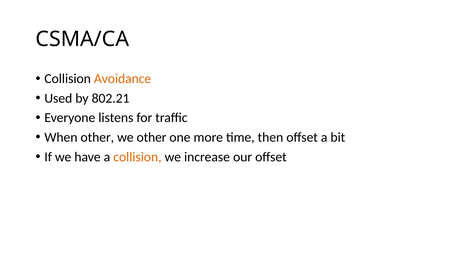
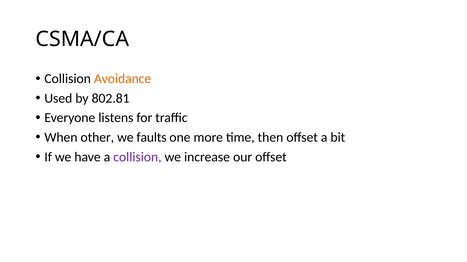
802.21: 802.21 -> 802.81
we other: other -> faults
collision at (137, 157) colour: orange -> purple
